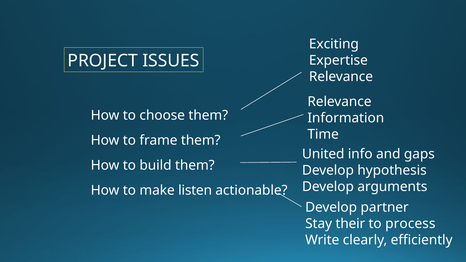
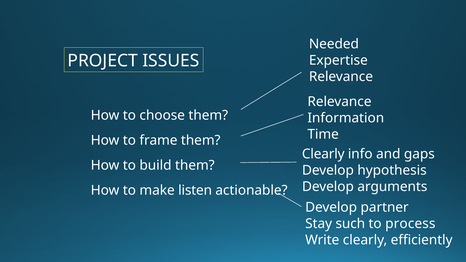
Exciting: Exciting -> Needed
United at (323, 154): United -> Clearly
their: their -> such
